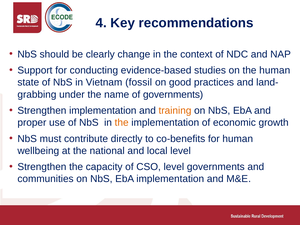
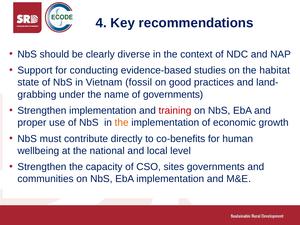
change: change -> diverse
the human: human -> habitat
training colour: orange -> red
CSO level: level -> sites
